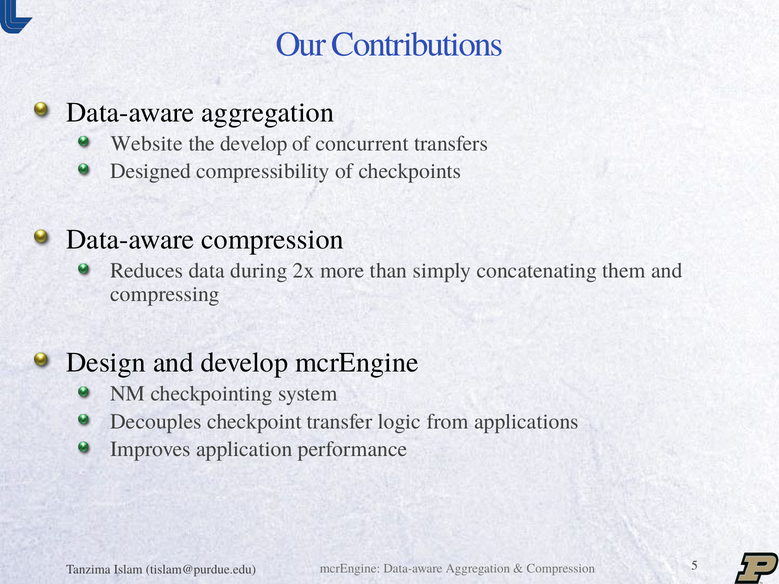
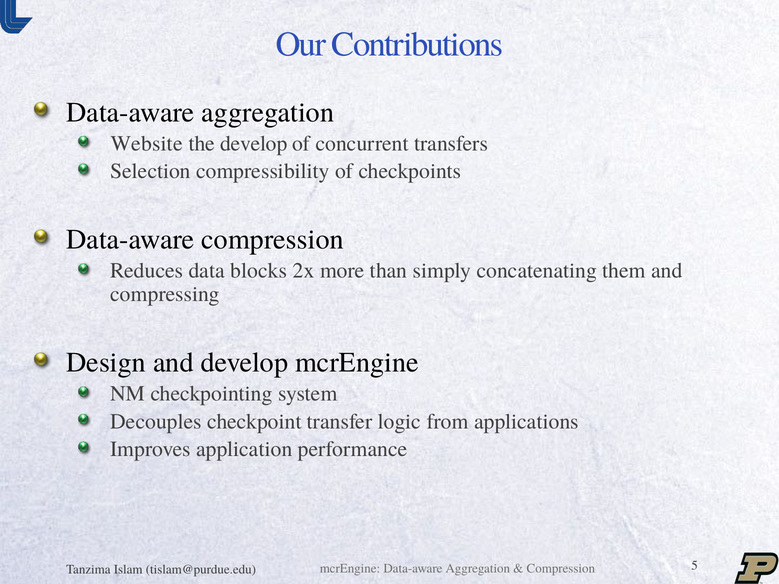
Designed: Designed -> Selection
during: during -> blocks
